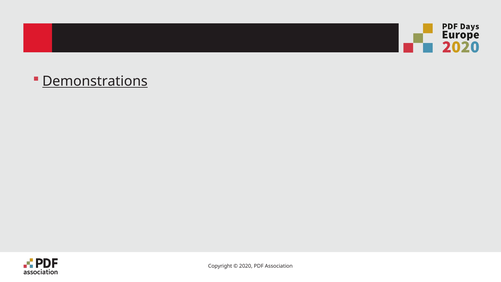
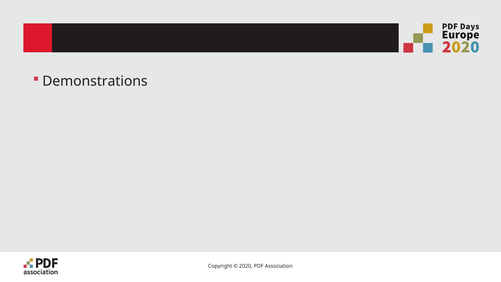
Demonstrations underline: present -> none
